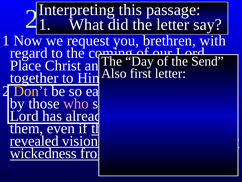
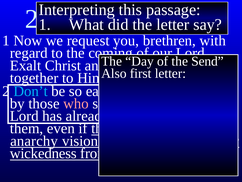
Place: Place -> Exalt
Don’t at (31, 91) colour: yellow -> light blue
revealed: revealed -> anarchy
